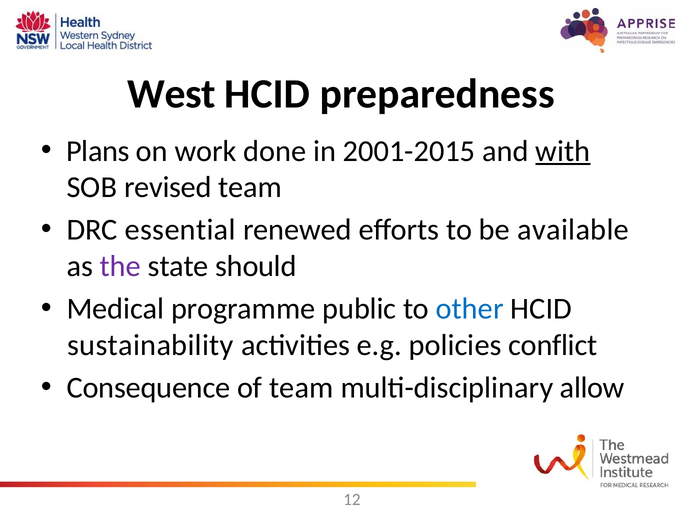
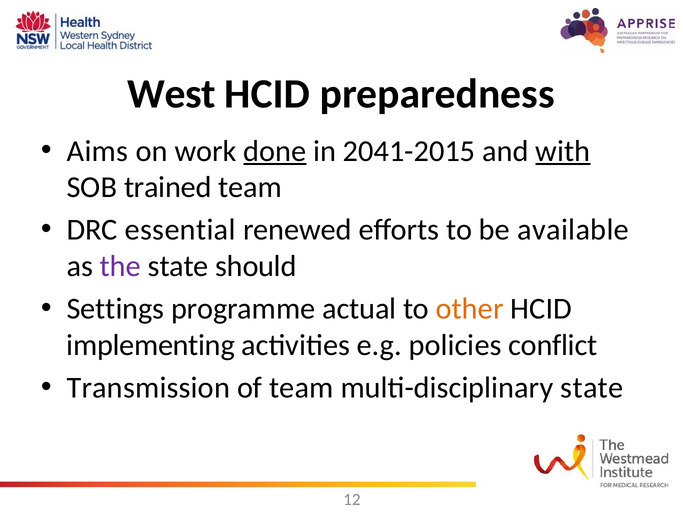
Plans: Plans -> Aims
done underline: none -> present
2001-2015: 2001-2015 -> 2041-2015
revised: revised -> trained
Medical: Medical -> Settings
public: public -> actual
other colour: blue -> orange
sustainability: sustainability -> implementing
Consequence: Consequence -> Transmission
multi-disciplinary allow: allow -> state
